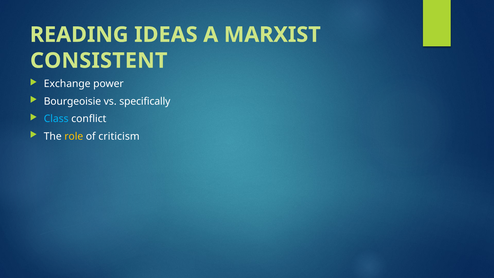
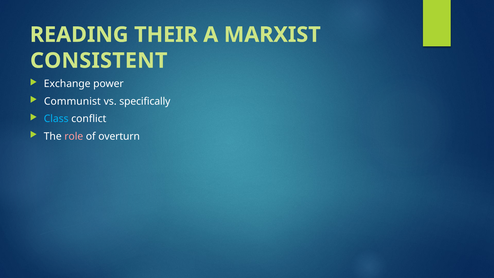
IDEAS: IDEAS -> THEIR
Bourgeoisie: Bourgeoisie -> Communist
role colour: yellow -> pink
criticism: criticism -> overturn
